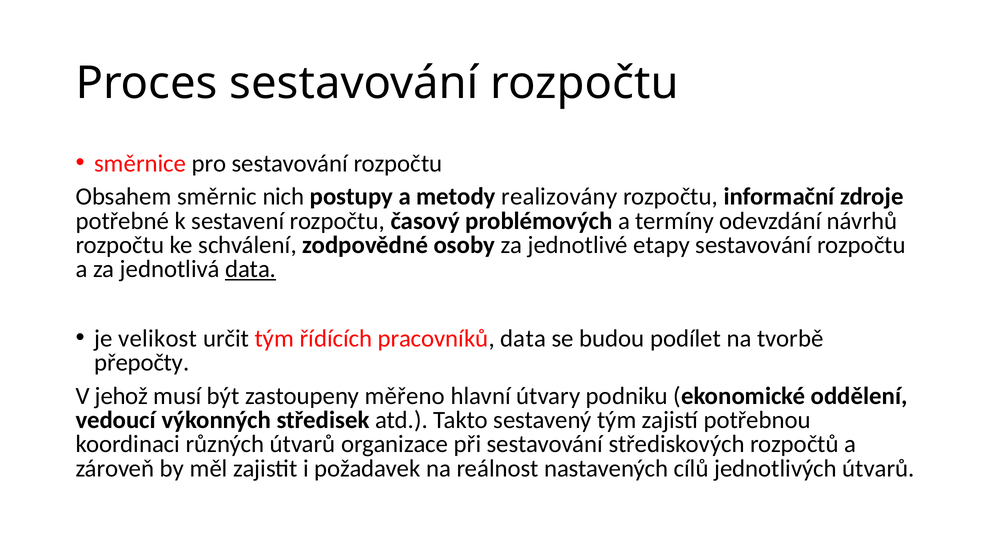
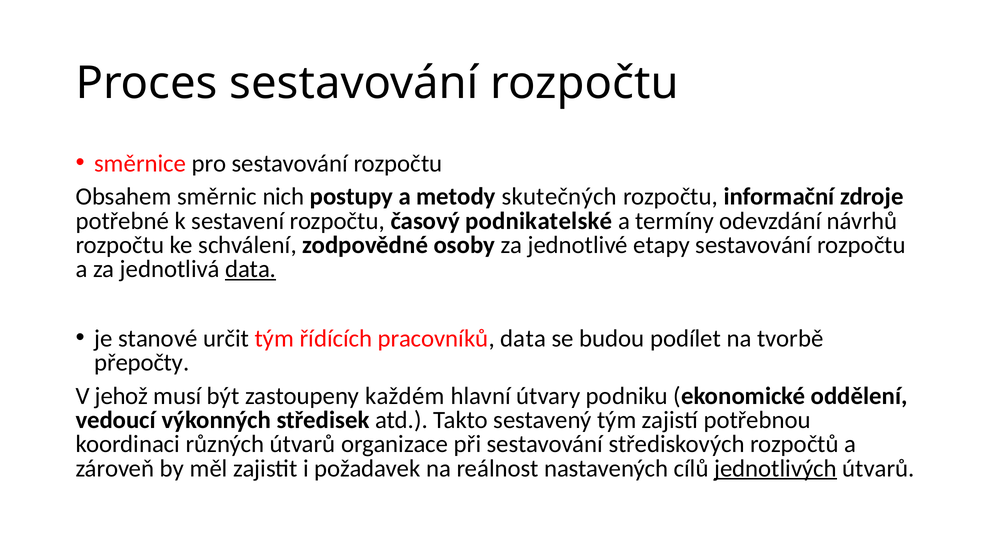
realizovány: realizovány -> skutečných
problémových: problémových -> podnikatelské
velikost: velikost -> stanové
měřeno: měřeno -> každém
jednotlivých underline: none -> present
